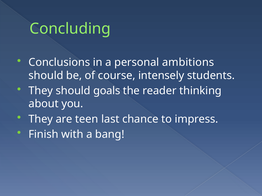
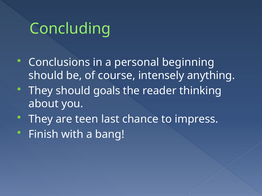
ambitions: ambitions -> beginning
students: students -> anything
